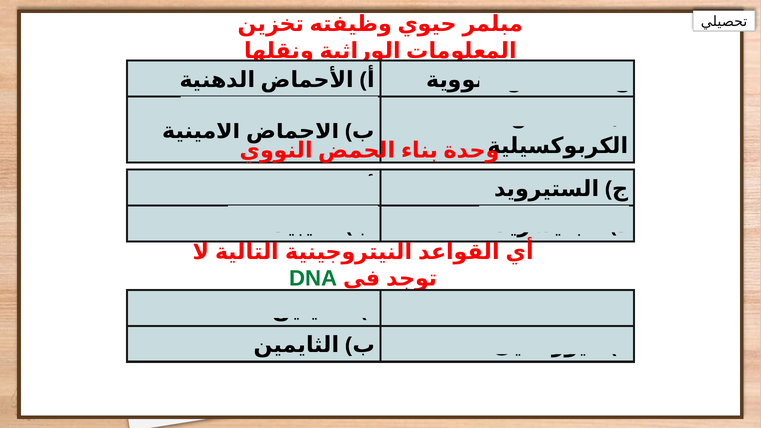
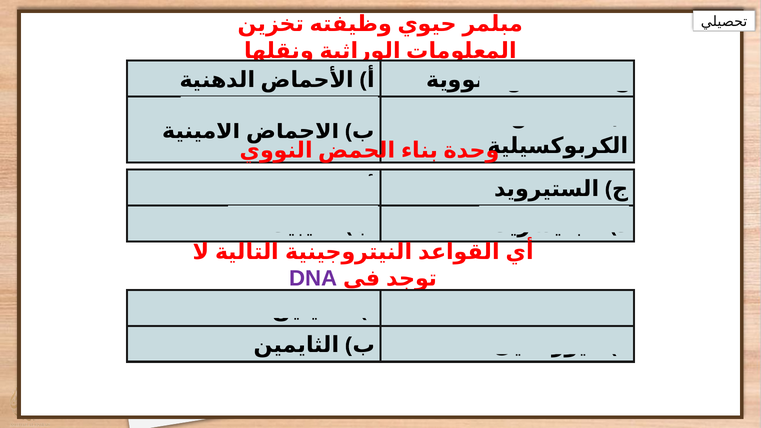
DNA colour: green -> purple
